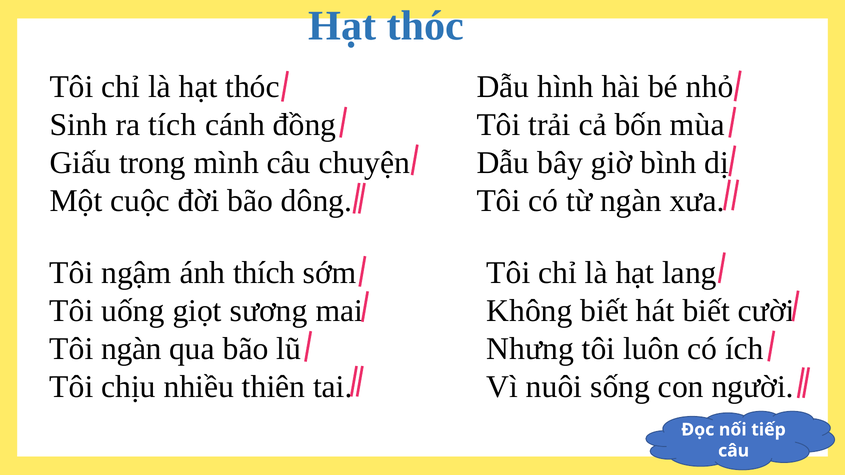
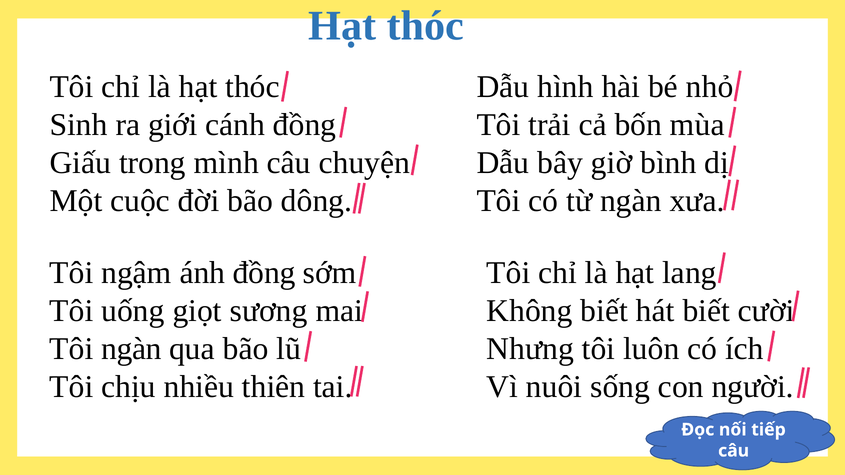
tích: tích -> giới
ánh thích: thích -> đồng
